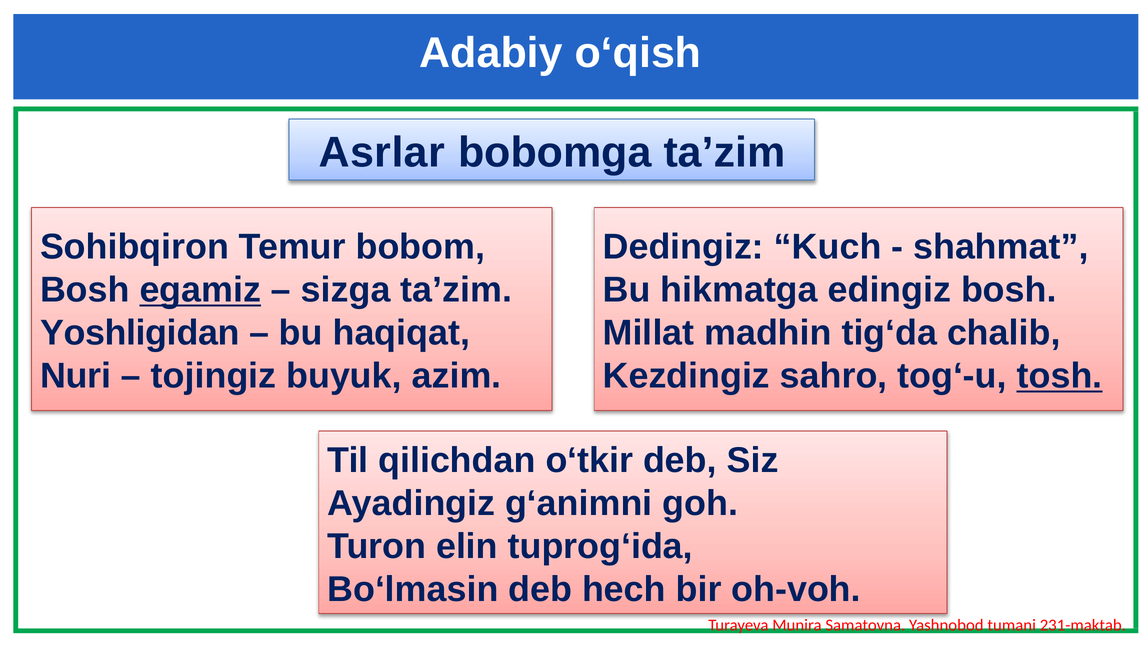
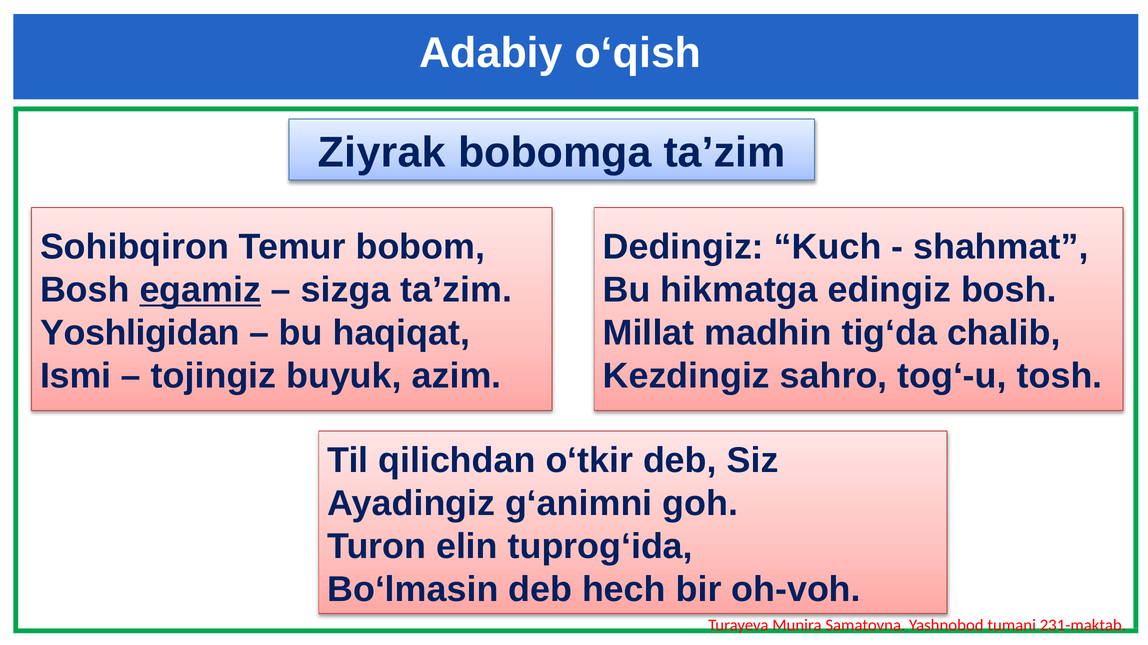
Asrlar: Asrlar -> Ziyrak
Nuri: Nuri -> Ismi
tosh underline: present -> none
